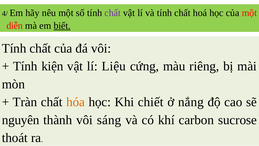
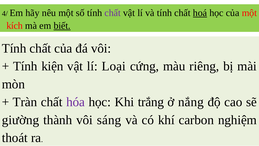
hoá underline: none -> present
diễn: diễn -> kích
Liệu: Liệu -> Loại
hóa colour: orange -> purple
chiết: chiết -> trắng
nguyên: nguyên -> giường
sucrose: sucrose -> nghiệm
